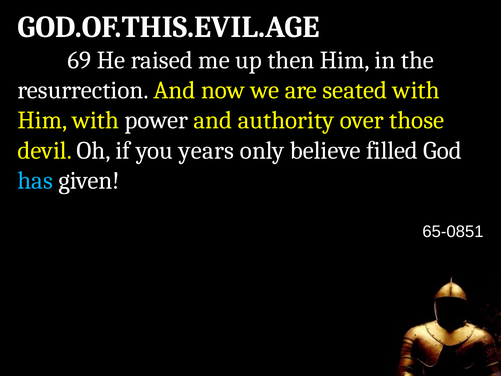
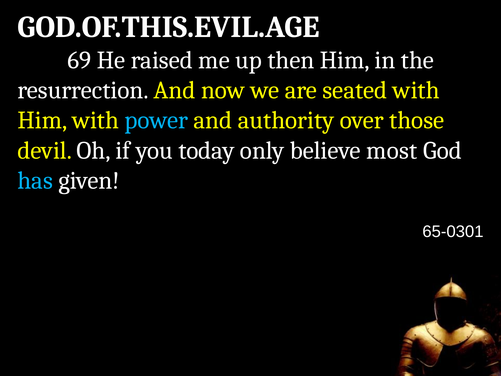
power colour: white -> light blue
years: years -> today
filled: filled -> most
65-0851: 65-0851 -> 65-0301
